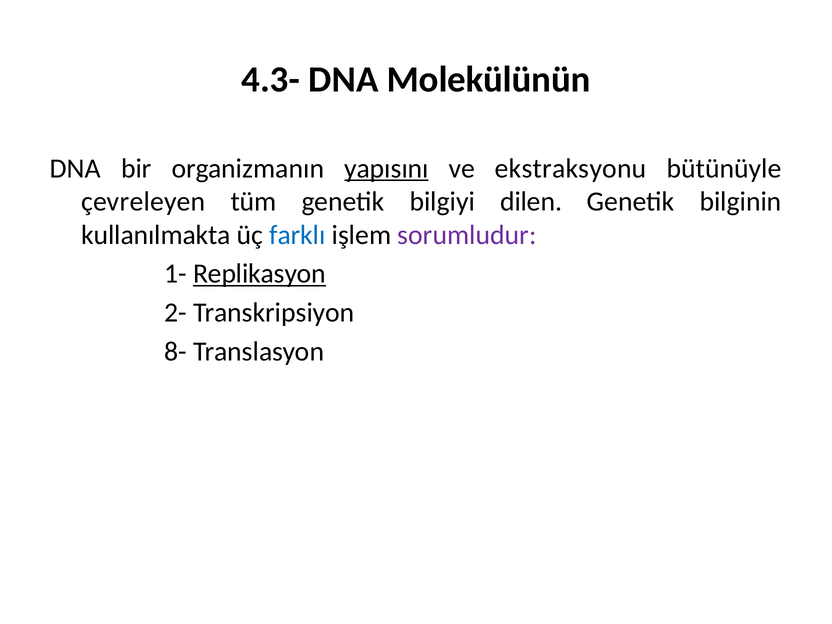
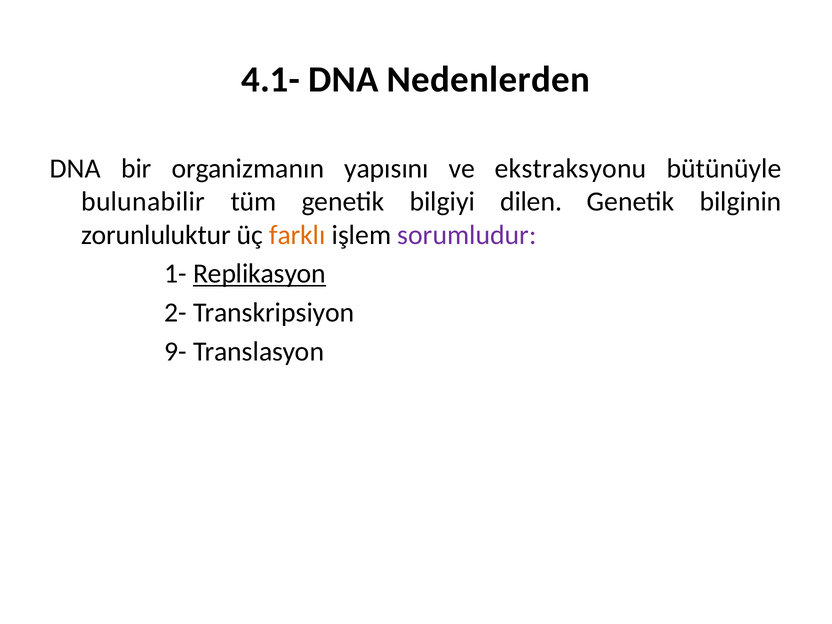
4.3-: 4.3- -> 4.1-
Molekülünün: Molekülünün -> Nedenlerden
yapısını underline: present -> none
çevreleyen: çevreleyen -> bulunabilir
kullanılmakta: kullanılmakta -> zorunluluktur
farklı colour: blue -> orange
8-: 8- -> 9-
